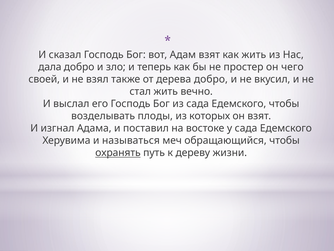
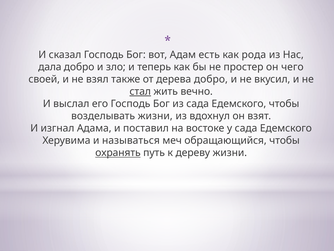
Адам взят: взят -> есть
как жить: жить -> рода
стал underline: none -> present
возделывать плоды: плоды -> жизни
которых: которых -> вдохнул
